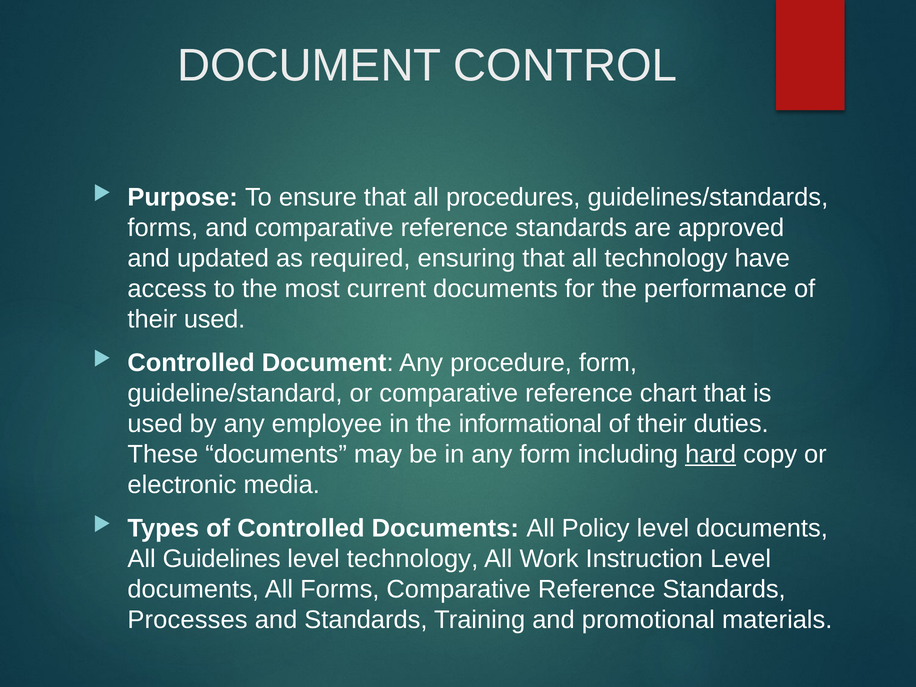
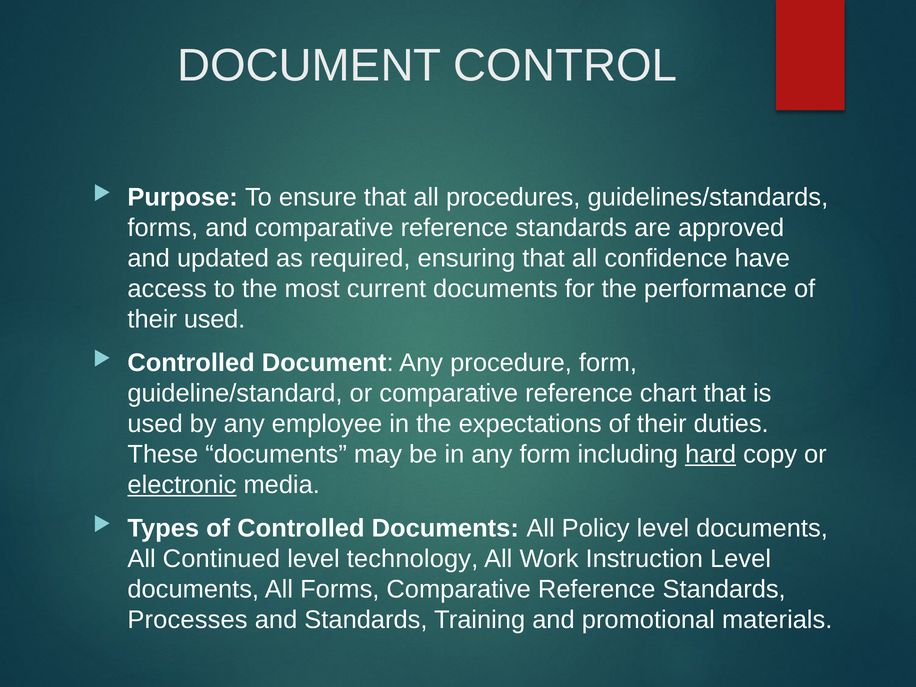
all technology: technology -> confidence
informational: informational -> expectations
electronic underline: none -> present
Guidelines: Guidelines -> Continued
